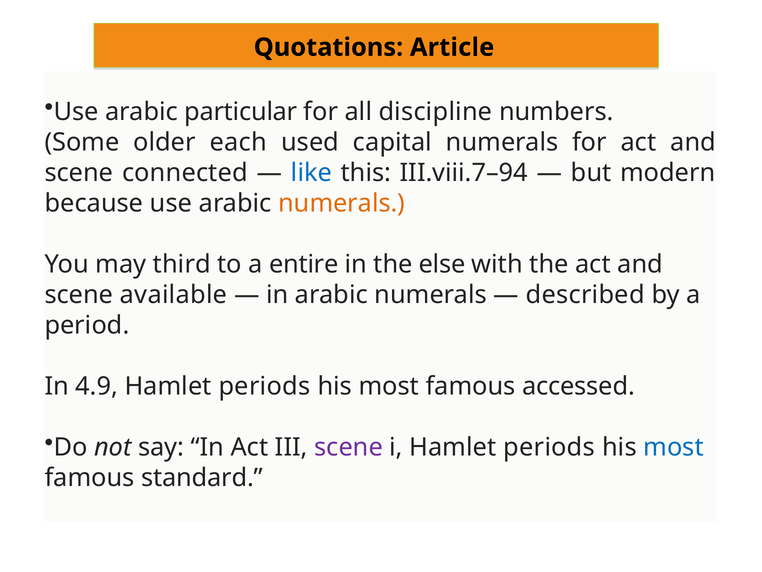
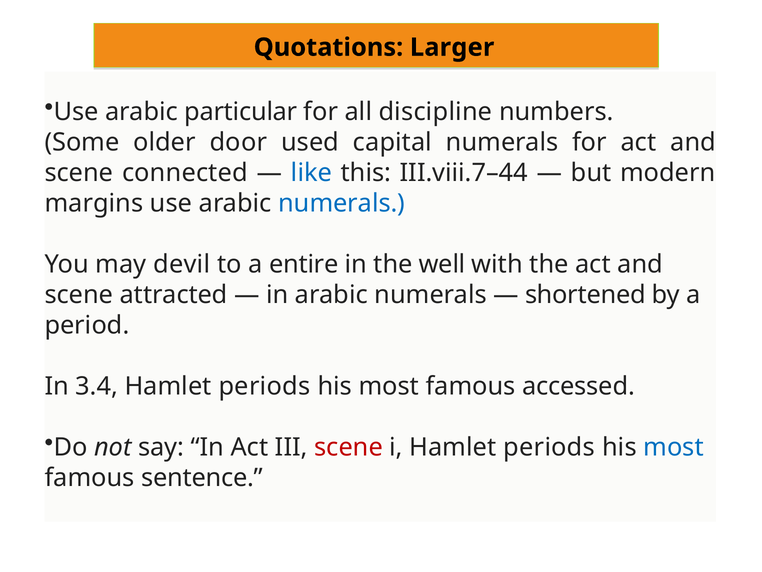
Article: Article -> Larger
each: each -> door
III.viii.7–94: III.viii.7–94 -> III.viii.7–44
because: because -> margins
numerals at (342, 203) colour: orange -> blue
third: third -> devil
else: else -> well
available: available -> attracted
described: described -> shortened
4.9: 4.9 -> 3.4
scene at (349, 447) colour: purple -> red
standard: standard -> sentence
